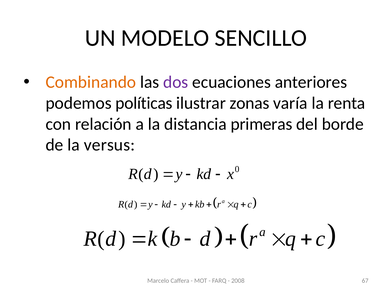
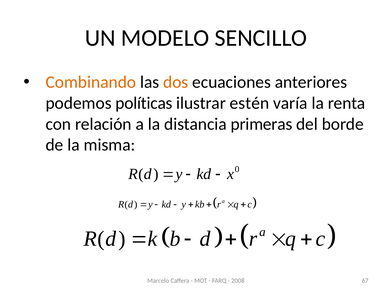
dos colour: purple -> orange
zonas: zonas -> estén
versus: versus -> misma
